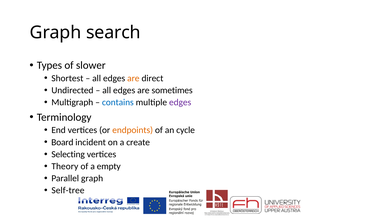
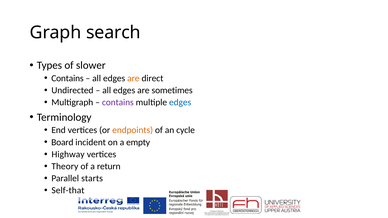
Shortest at (67, 78): Shortest -> Contains
contains at (118, 102) colour: blue -> purple
edges at (180, 102) colour: purple -> blue
create: create -> empty
Selecting: Selecting -> Highway
empty: empty -> return
Parallel graph: graph -> starts
Self-tree: Self-tree -> Self-that
